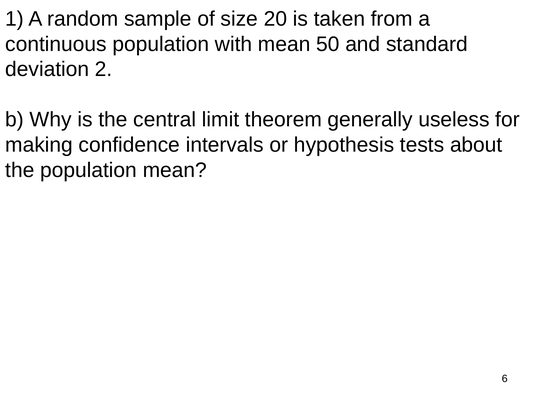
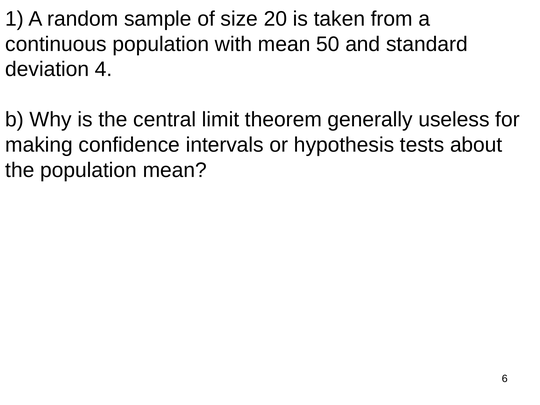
2: 2 -> 4
